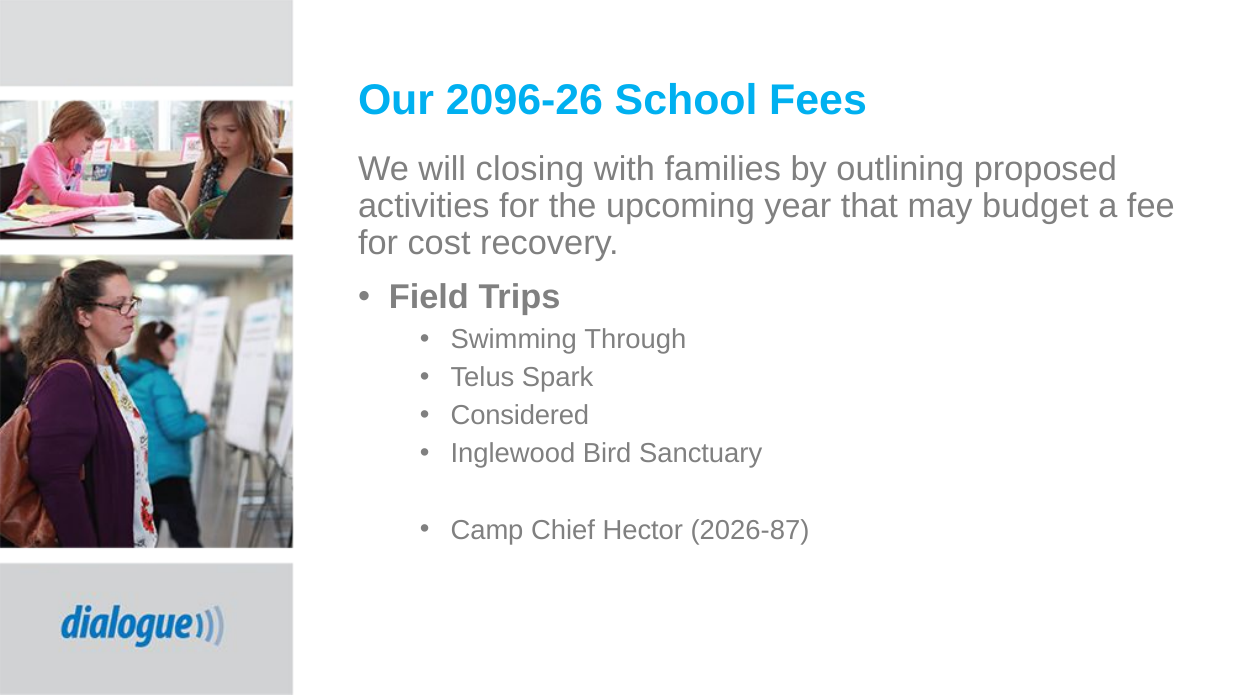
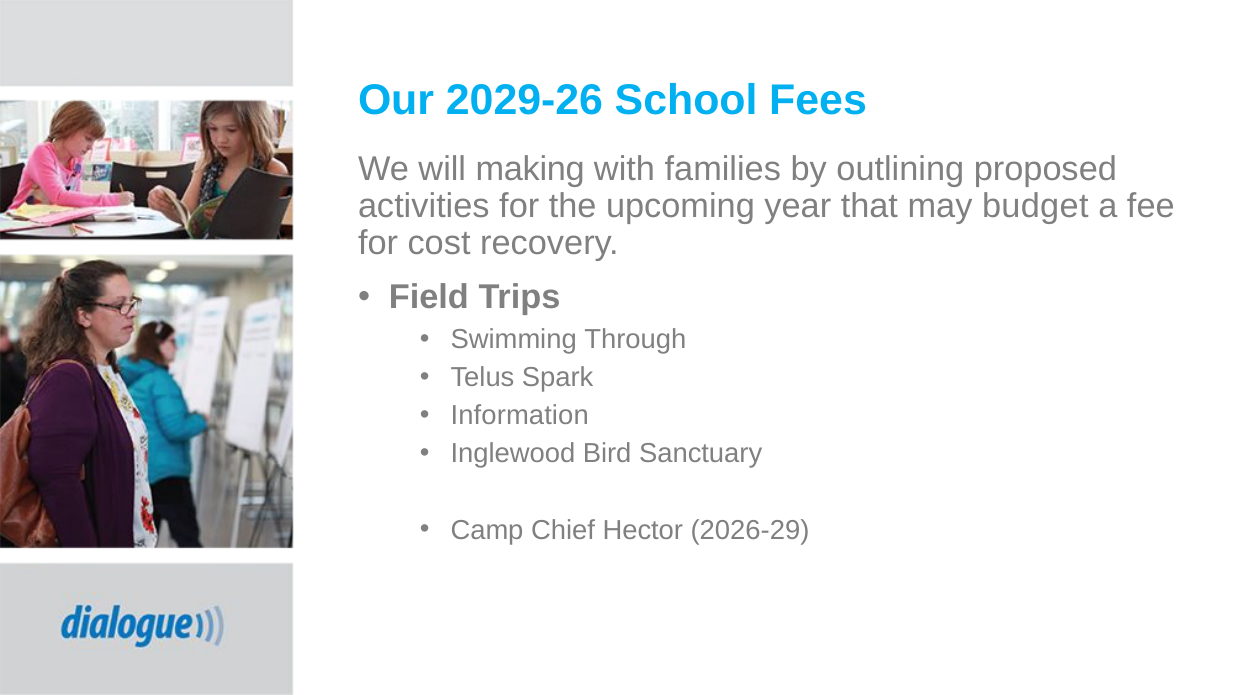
2096-26: 2096-26 -> 2029-26
closing: closing -> making
Considered: Considered -> Information
2026-87: 2026-87 -> 2026-29
